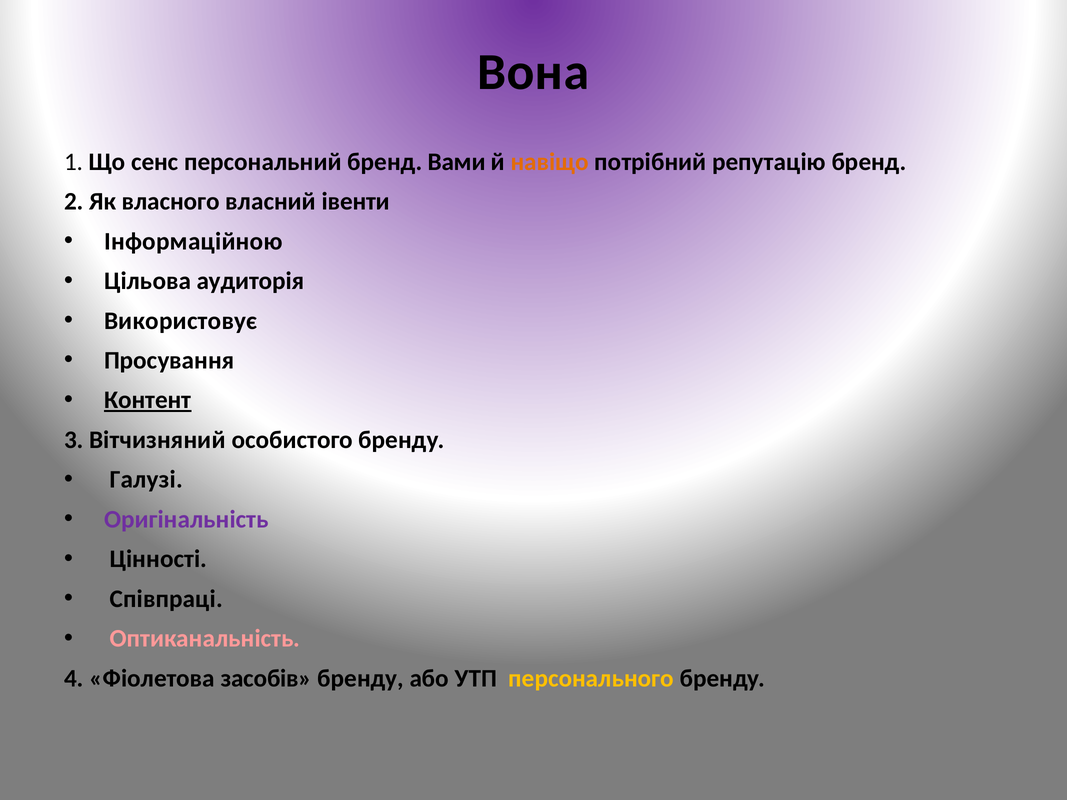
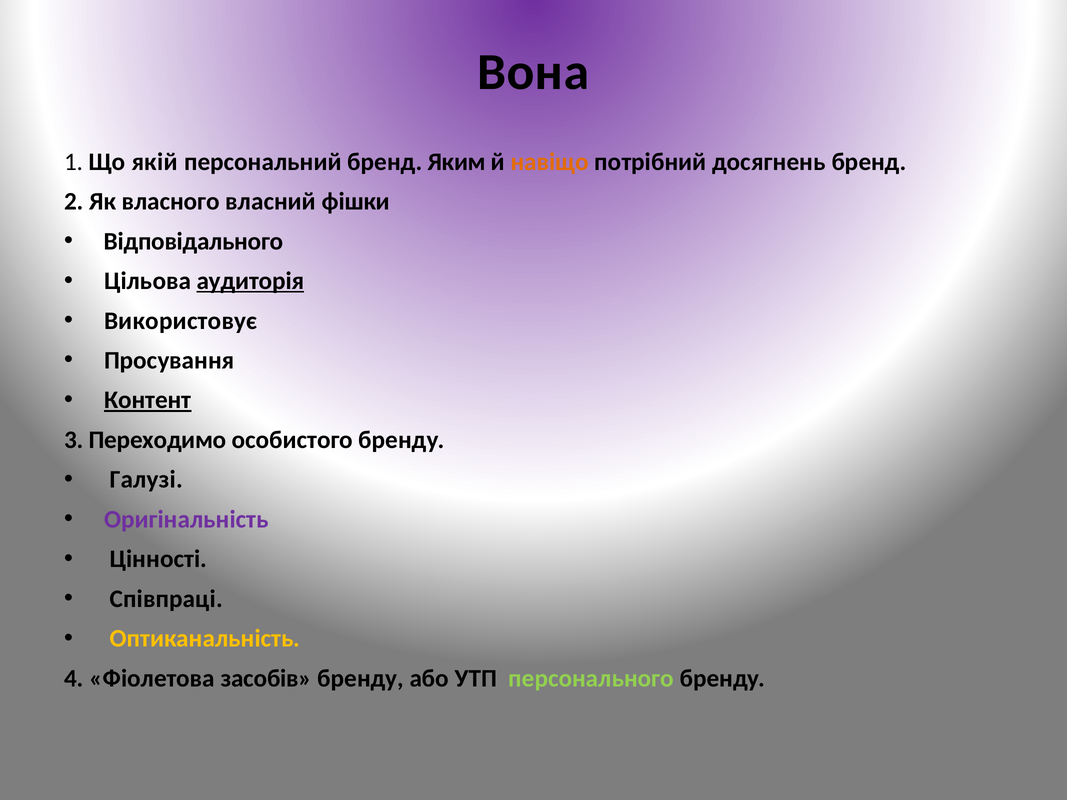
сенс: сенс -> якій
Вами: Вами -> Яким
репутацію: репутацію -> досягнень
івенти: івенти -> фішки
Інформаційною: Інформаційною -> Відповідального
аудиторія underline: none -> present
Вітчизняний: Вітчизняний -> Переходимо
Оптиканальність colour: pink -> yellow
персонального colour: yellow -> light green
